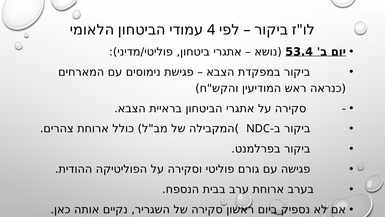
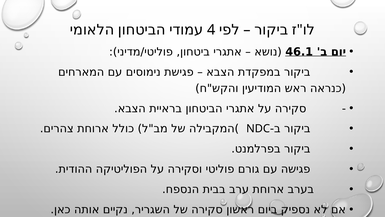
53.4: 53.4 -> 46.1
